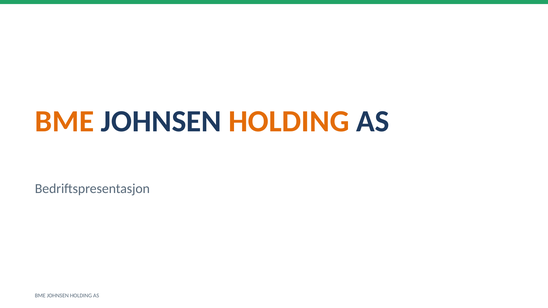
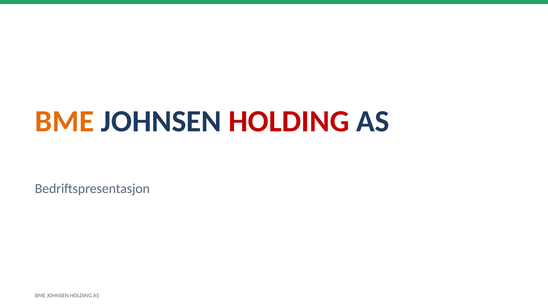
HOLDING at (289, 122) colour: orange -> red
